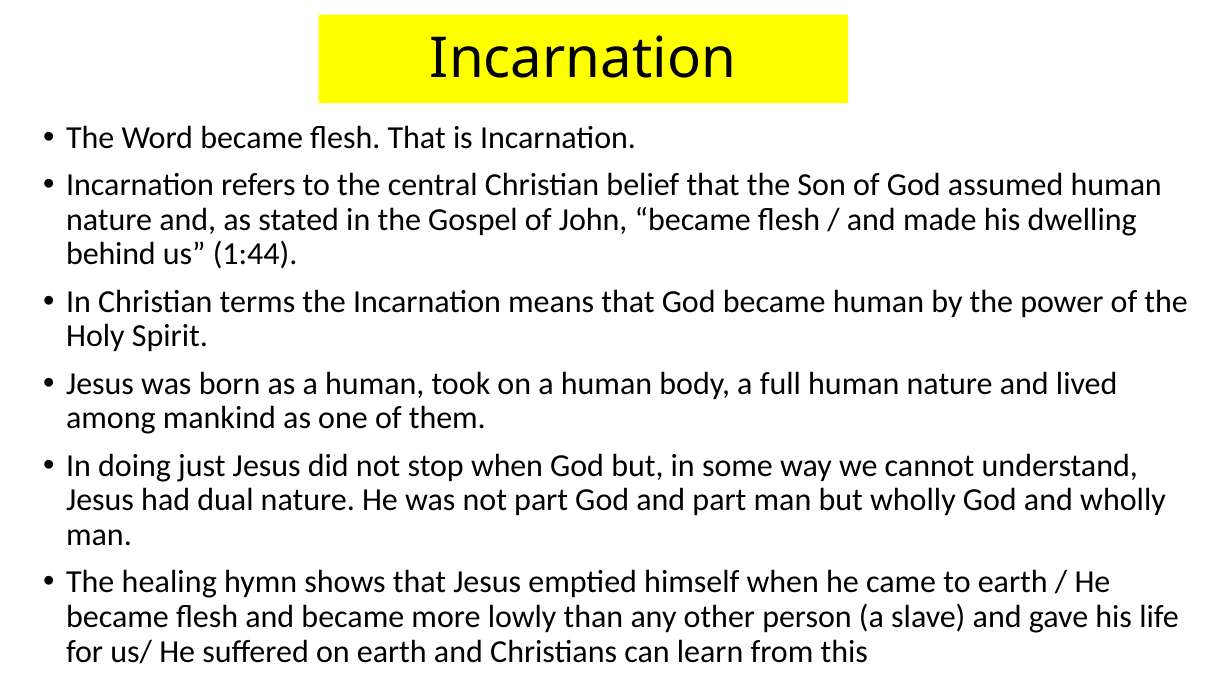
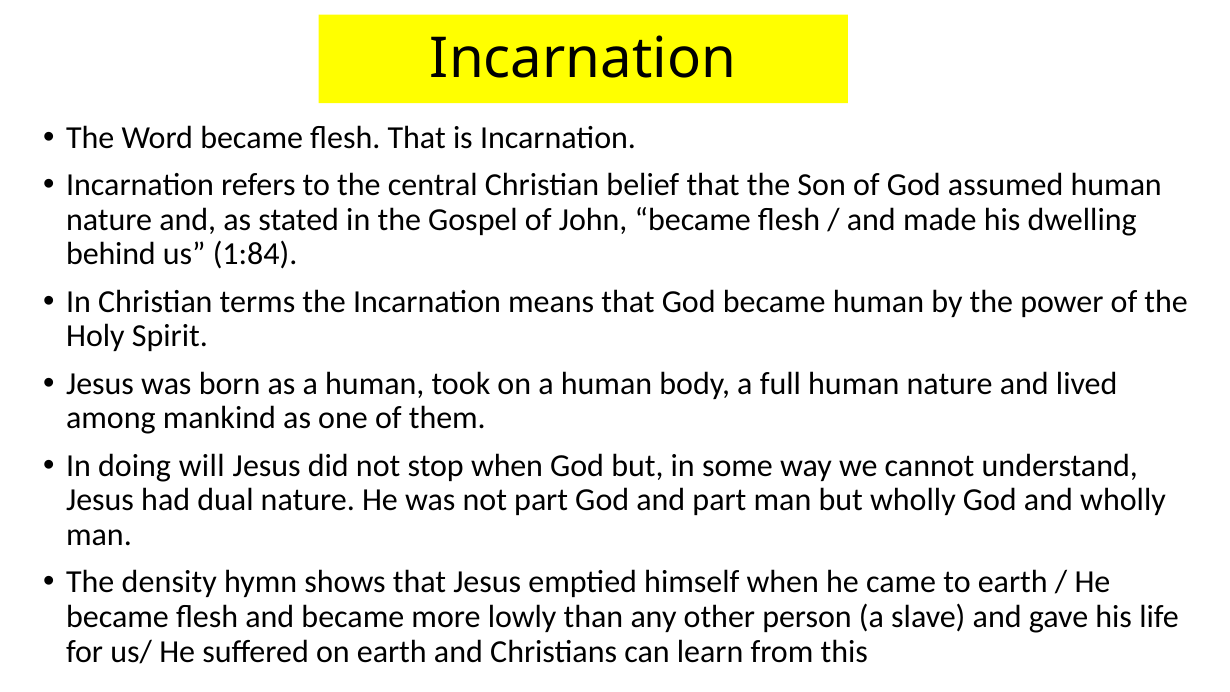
1:44: 1:44 -> 1:84
just: just -> will
healing: healing -> density
